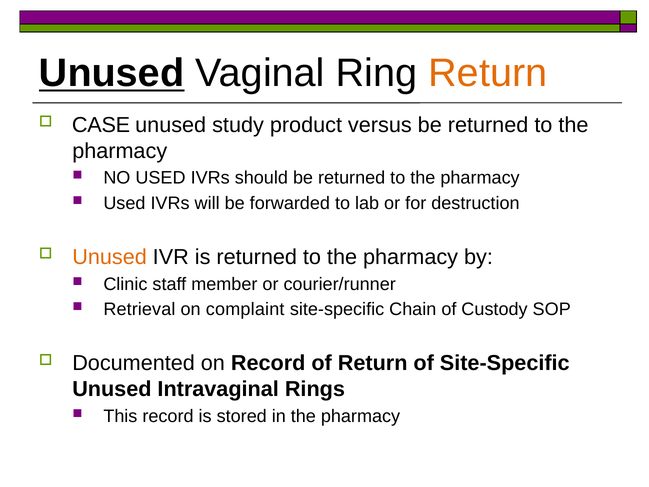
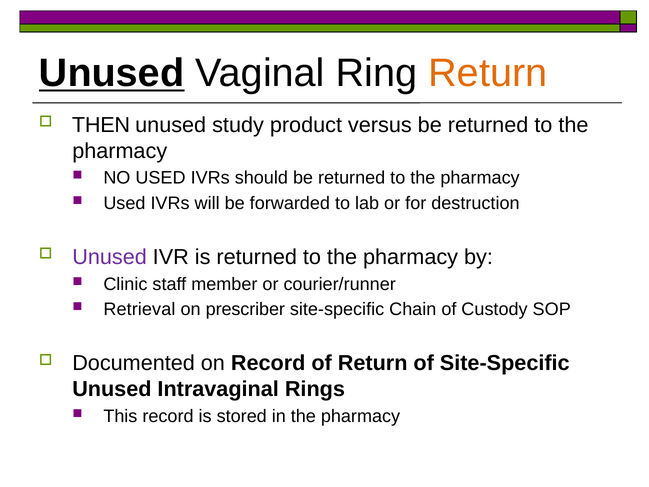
CASE: CASE -> THEN
Unused at (110, 257) colour: orange -> purple
complaint: complaint -> prescriber
